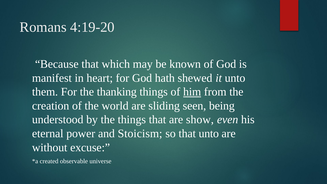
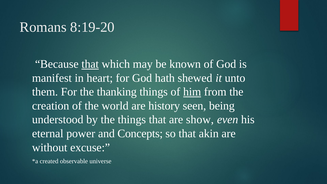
4:19-20: 4:19-20 -> 8:19-20
that at (90, 64) underline: none -> present
sliding: sliding -> history
Stoicism: Stoicism -> Concepts
that unto: unto -> akin
